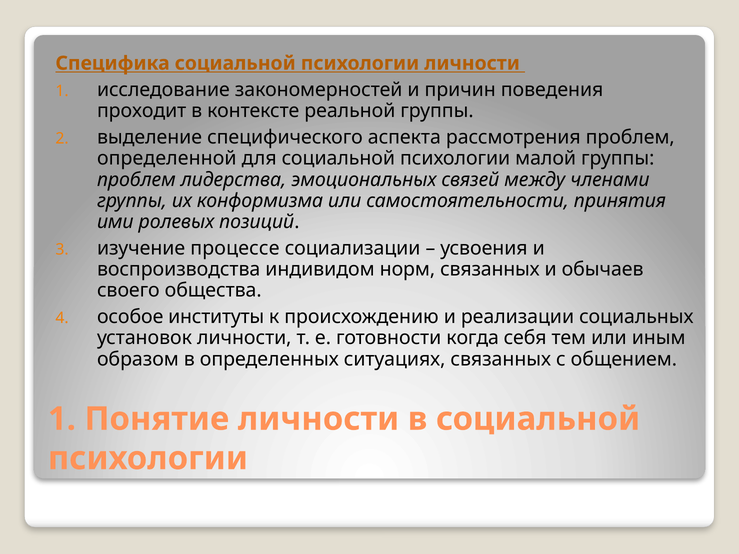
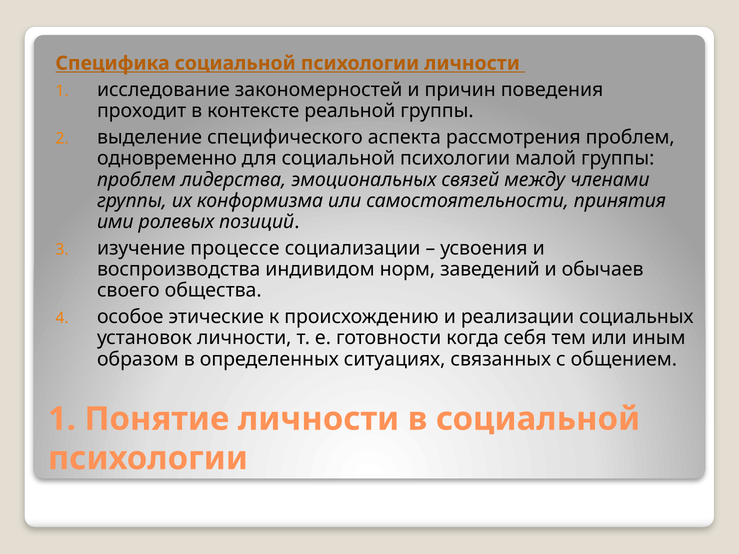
определенной: определенной -> одновременно
норм связанных: связанных -> заведений
институты: институты -> этические
